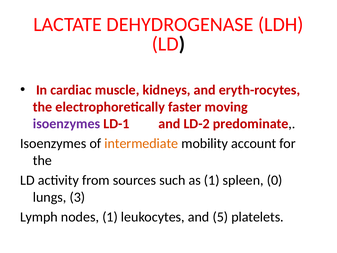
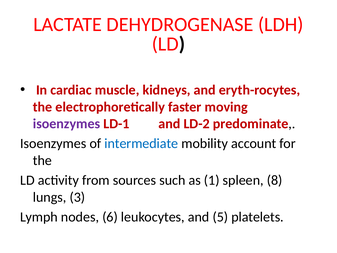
intermediate colour: orange -> blue
0: 0 -> 8
nodes 1: 1 -> 6
